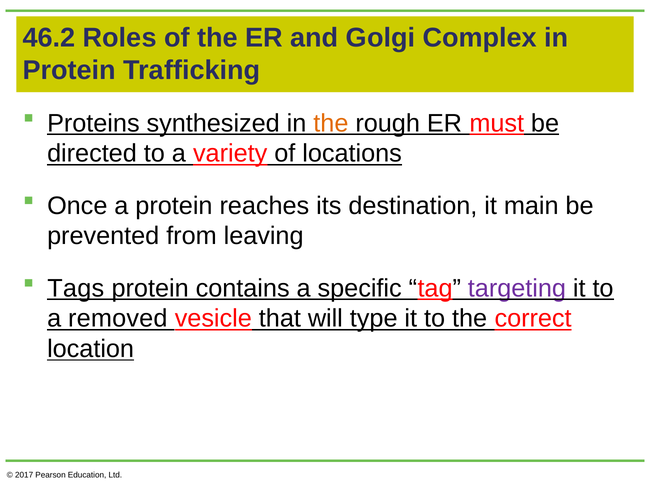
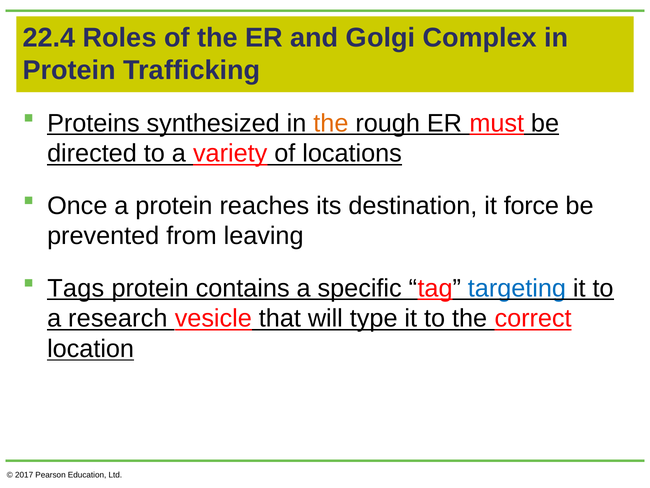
46.2: 46.2 -> 22.4
main: main -> force
targeting colour: purple -> blue
removed: removed -> research
